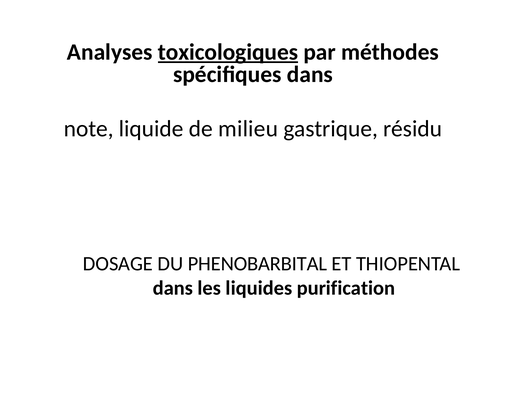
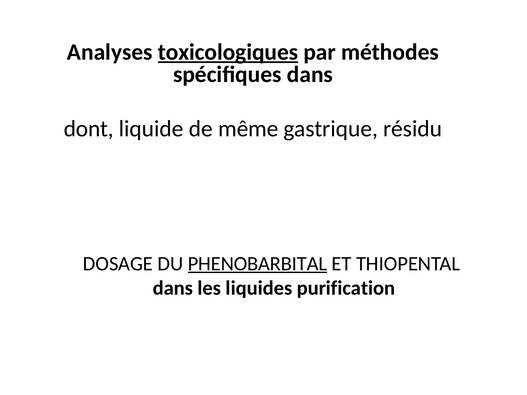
note: note -> dont
milieu: milieu -> même
PHENOBARBITAL underline: none -> present
